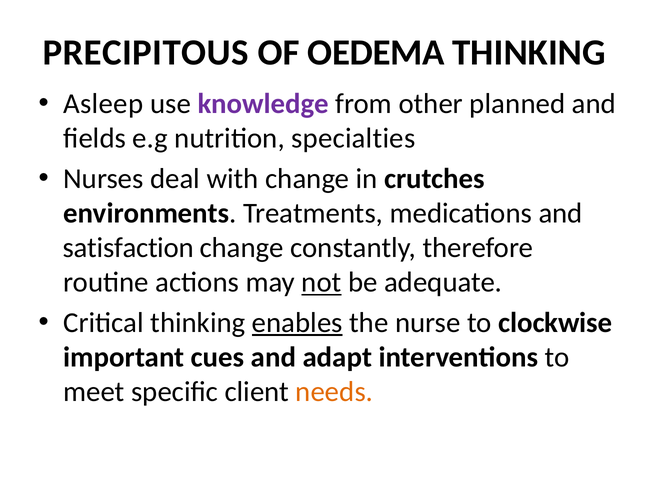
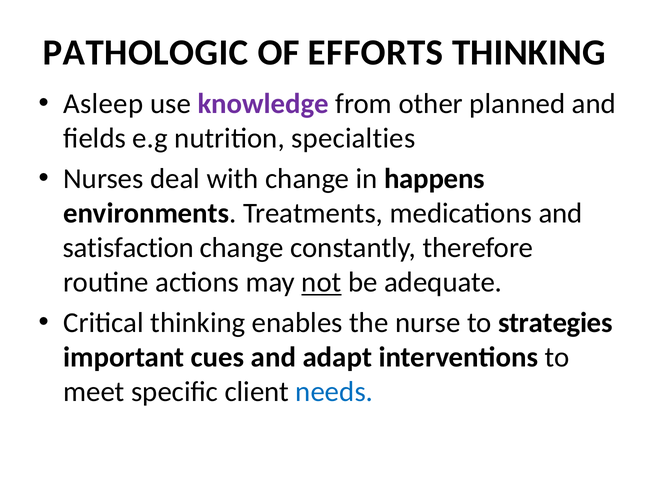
PRECIPITOUS: PRECIPITOUS -> PATHOLOGIC
OEDEMA: OEDEMA -> EFFORTS
crutches: crutches -> happens
enables underline: present -> none
clockwise: clockwise -> strategies
needs colour: orange -> blue
